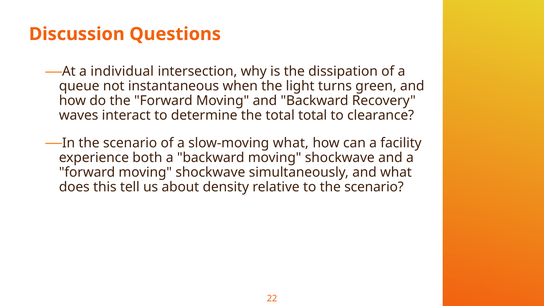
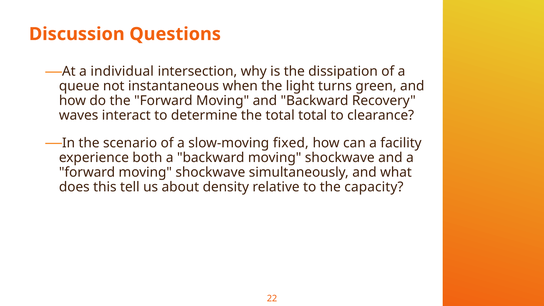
slow-moving what: what -> fixed
to the scenario: scenario -> capacity
